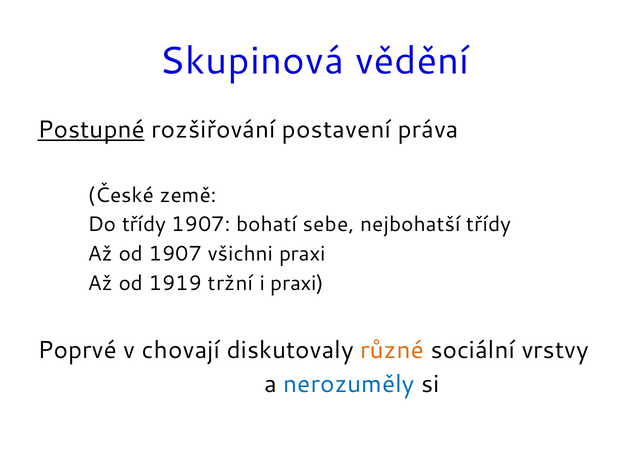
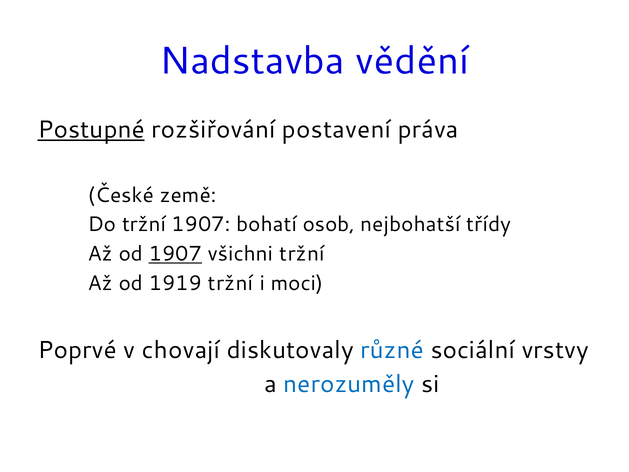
Skupinová: Skupinová -> Nadstavba
Do třídy: třídy -> tržní
sebe: sebe -> osob
1907 at (175, 254) underline: none -> present
všichni praxi: praxi -> tržní
i praxi: praxi -> moci
různé colour: orange -> blue
